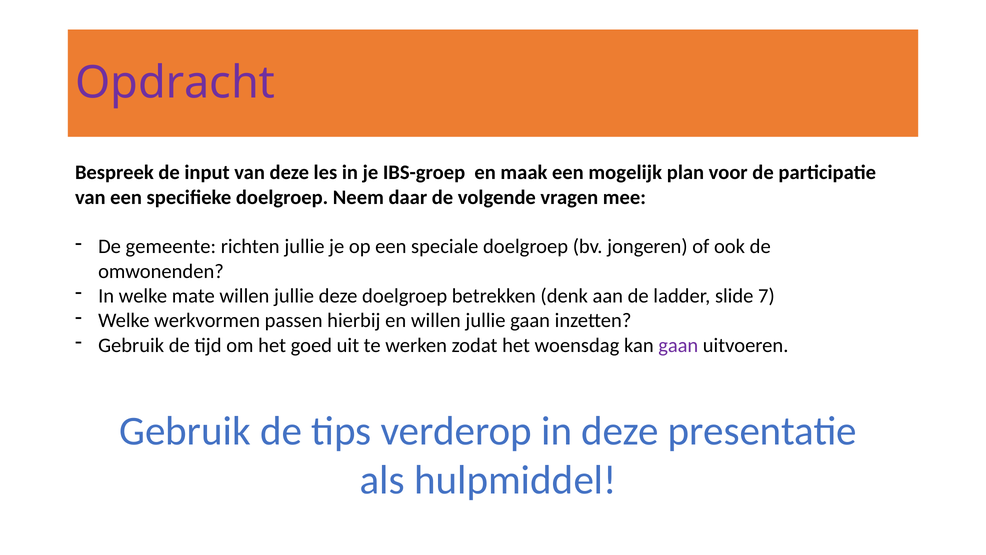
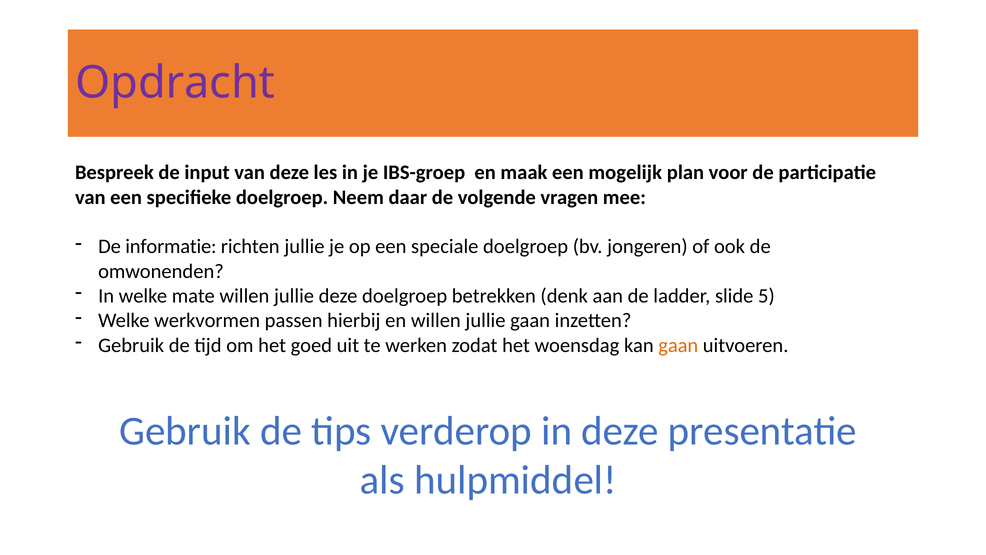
gemeente: gemeente -> informatie
7: 7 -> 5
gaan at (678, 345) colour: purple -> orange
